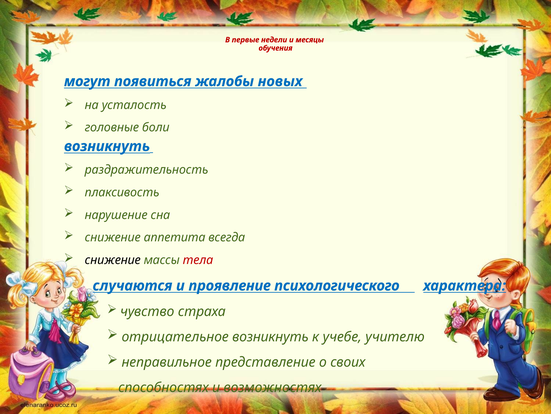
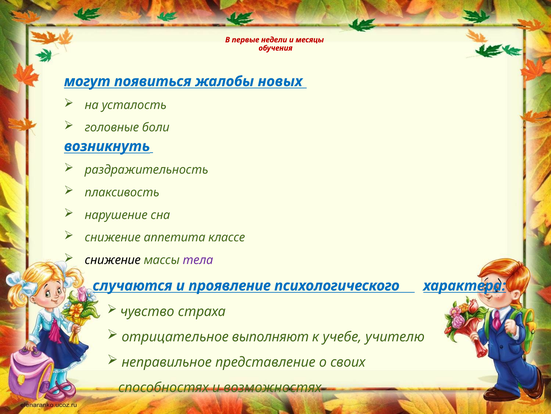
всегда: всегда -> классе
тела colour: red -> purple
отрицательное возникнуть: возникнуть -> выполняют
